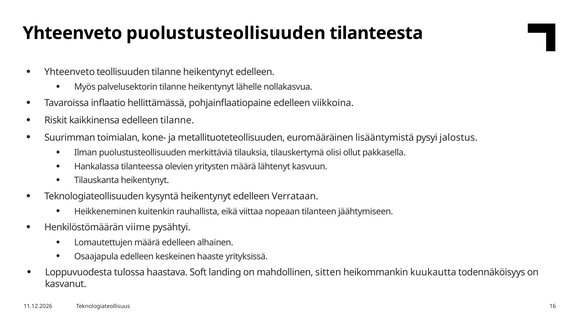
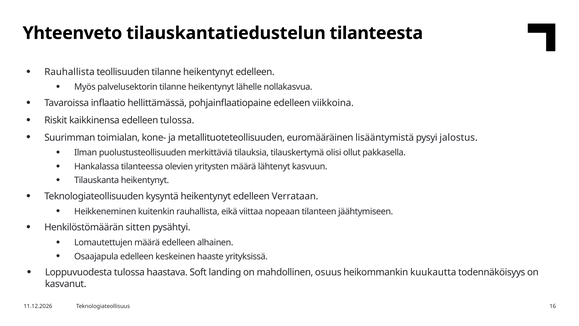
Yhteenveto puolustusteollisuuden: puolustusteollisuuden -> tilauskantatiedustelun
Yhteenveto at (70, 72): Yhteenveto -> Rauhallista
edelleen tilanne: tilanne -> tulossa
viime: viime -> sitten
sitten: sitten -> osuus
